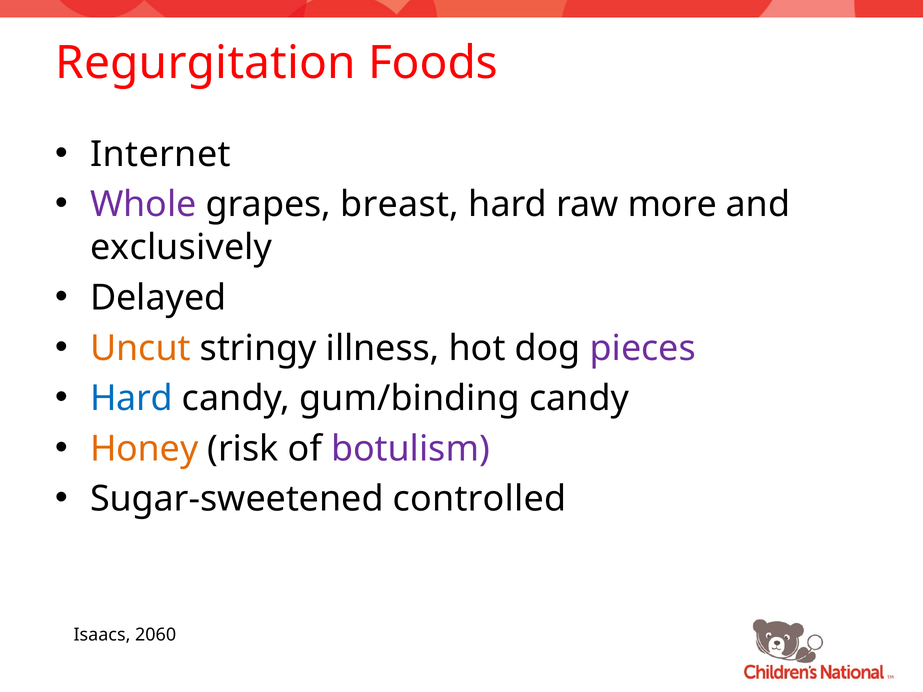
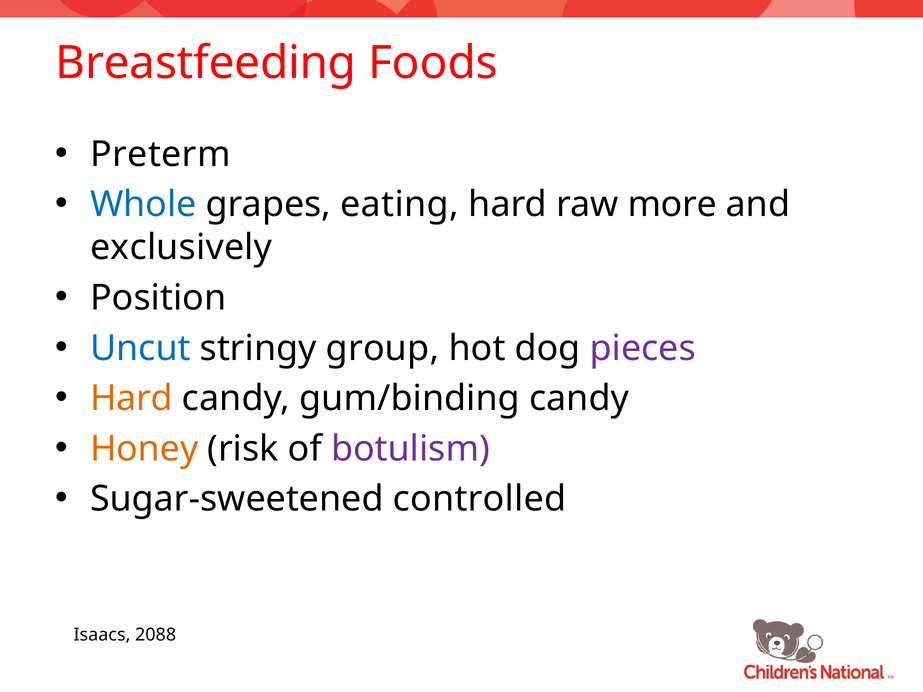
Regurgitation: Regurgitation -> Breastfeeding
Internet: Internet -> Preterm
Whole colour: purple -> blue
breast: breast -> eating
Delayed: Delayed -> Position
Uncut colour: orange -> blue
illness: illness -> group
Hard at (131, 399) colour: blue -> orange
2060: 2060 -> 2088
